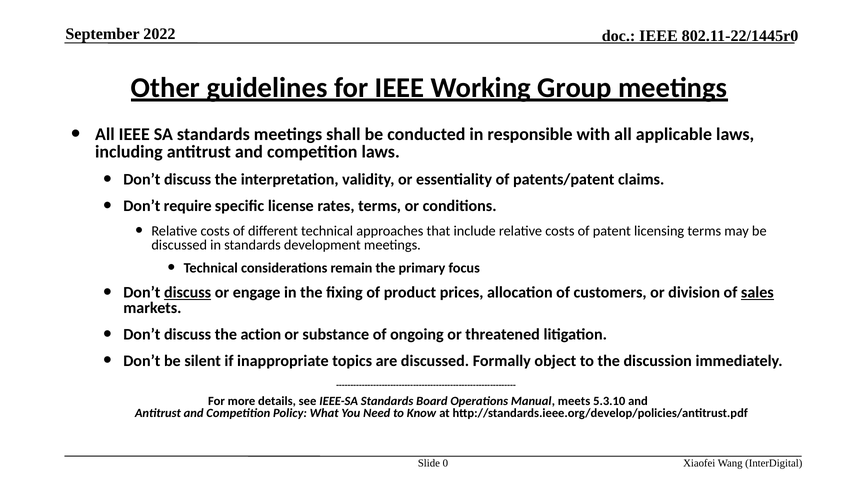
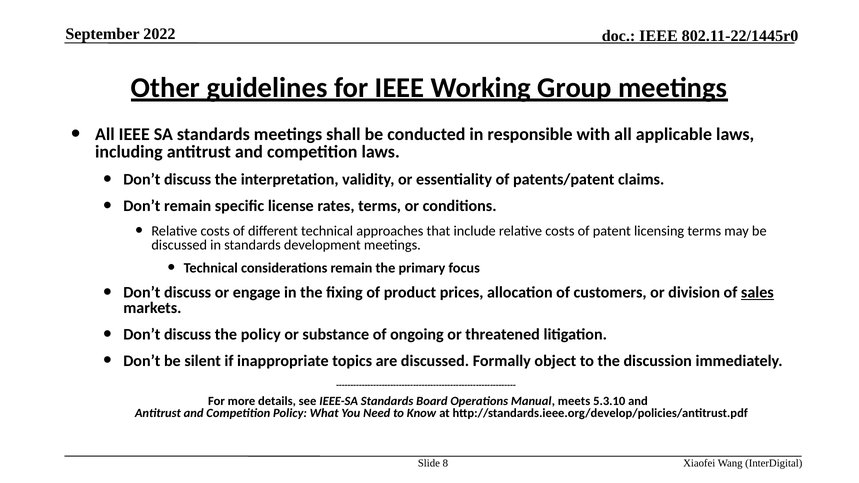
Don’t require: require -> remain
discuss at (188, 293) underline: present -> none
the action: action -> policy
0: 0 -> 8
